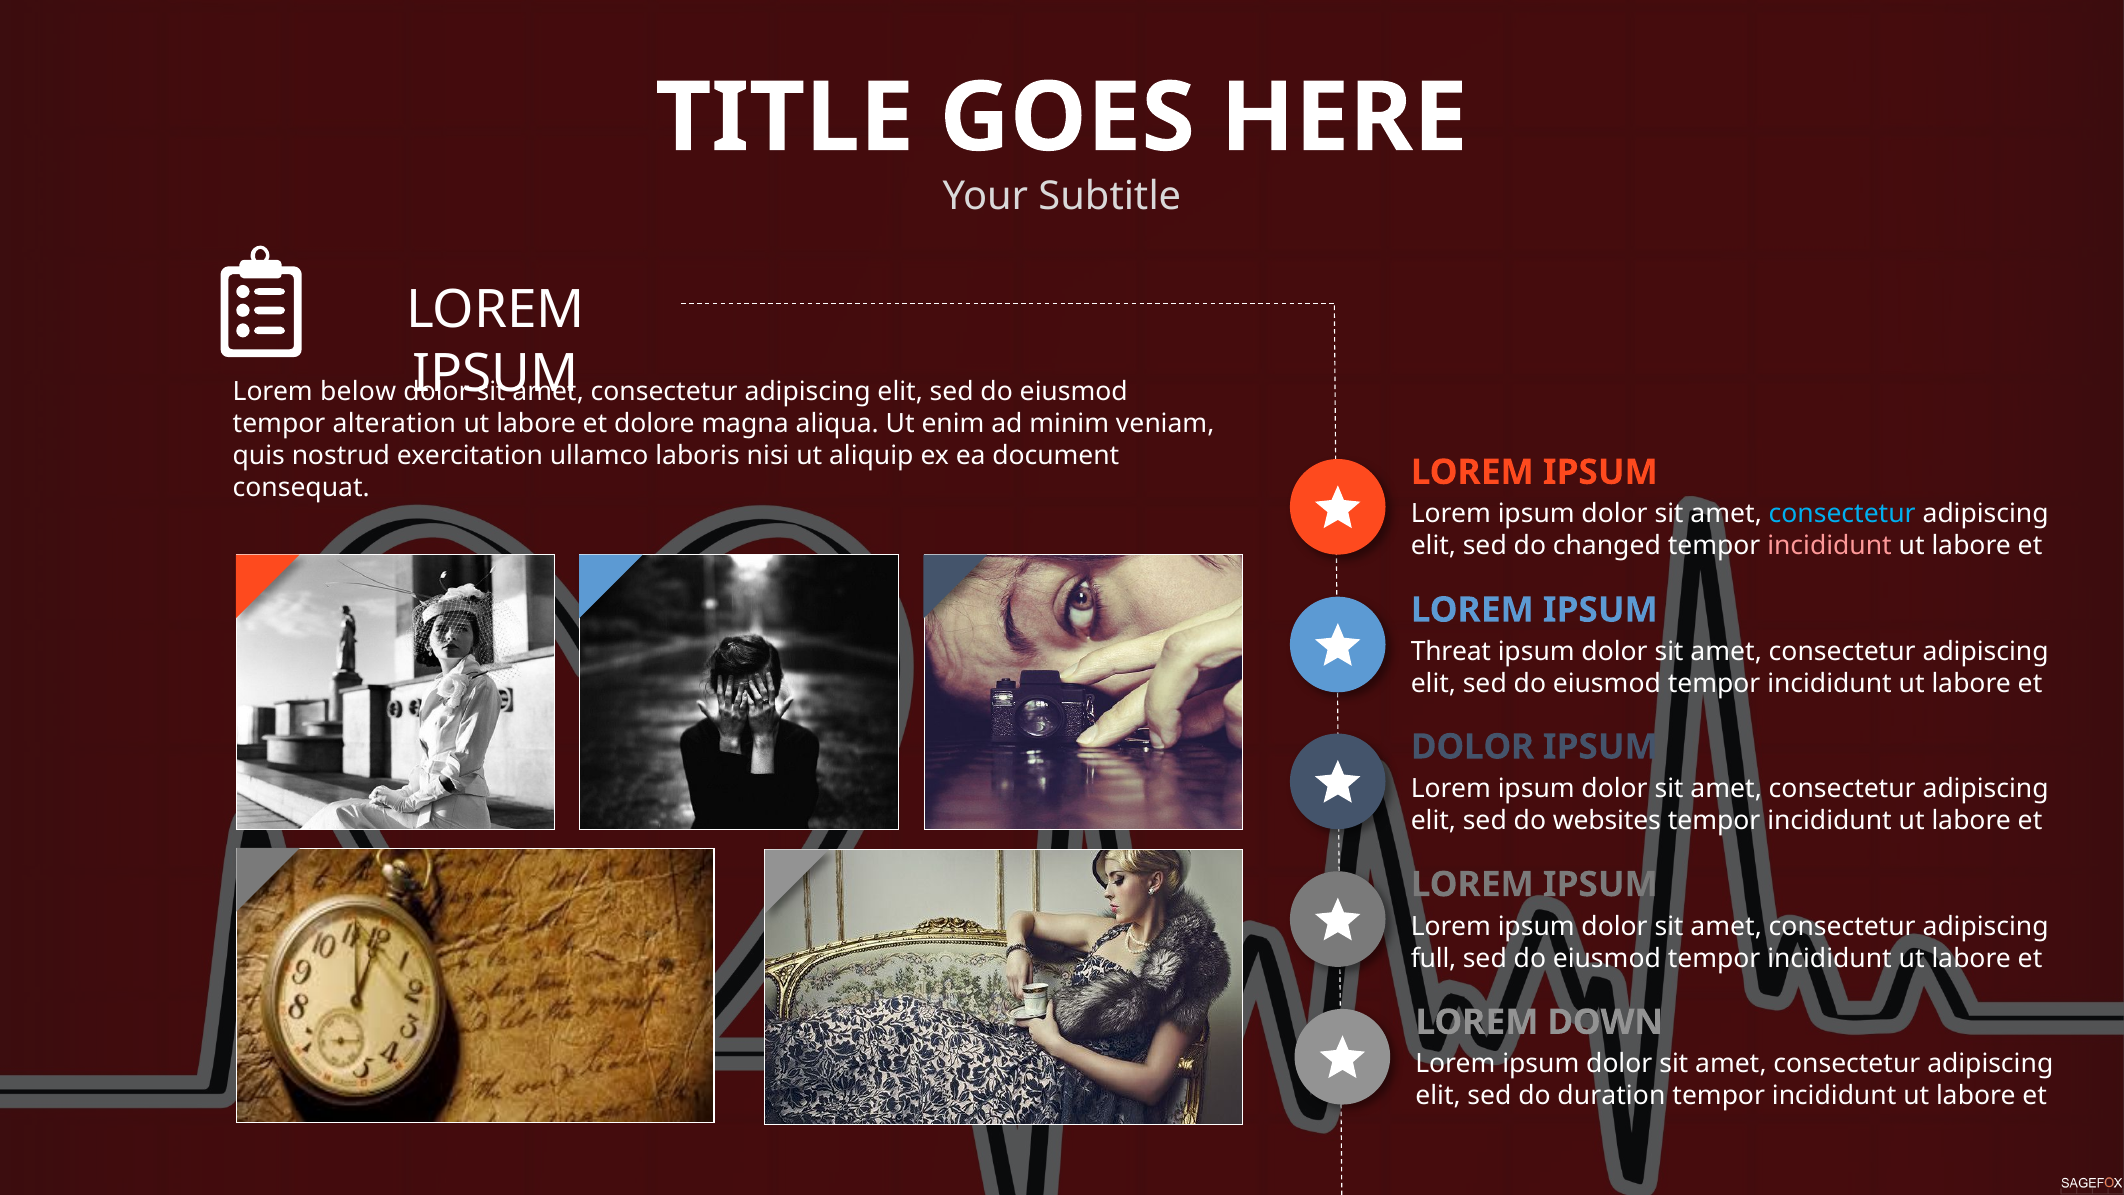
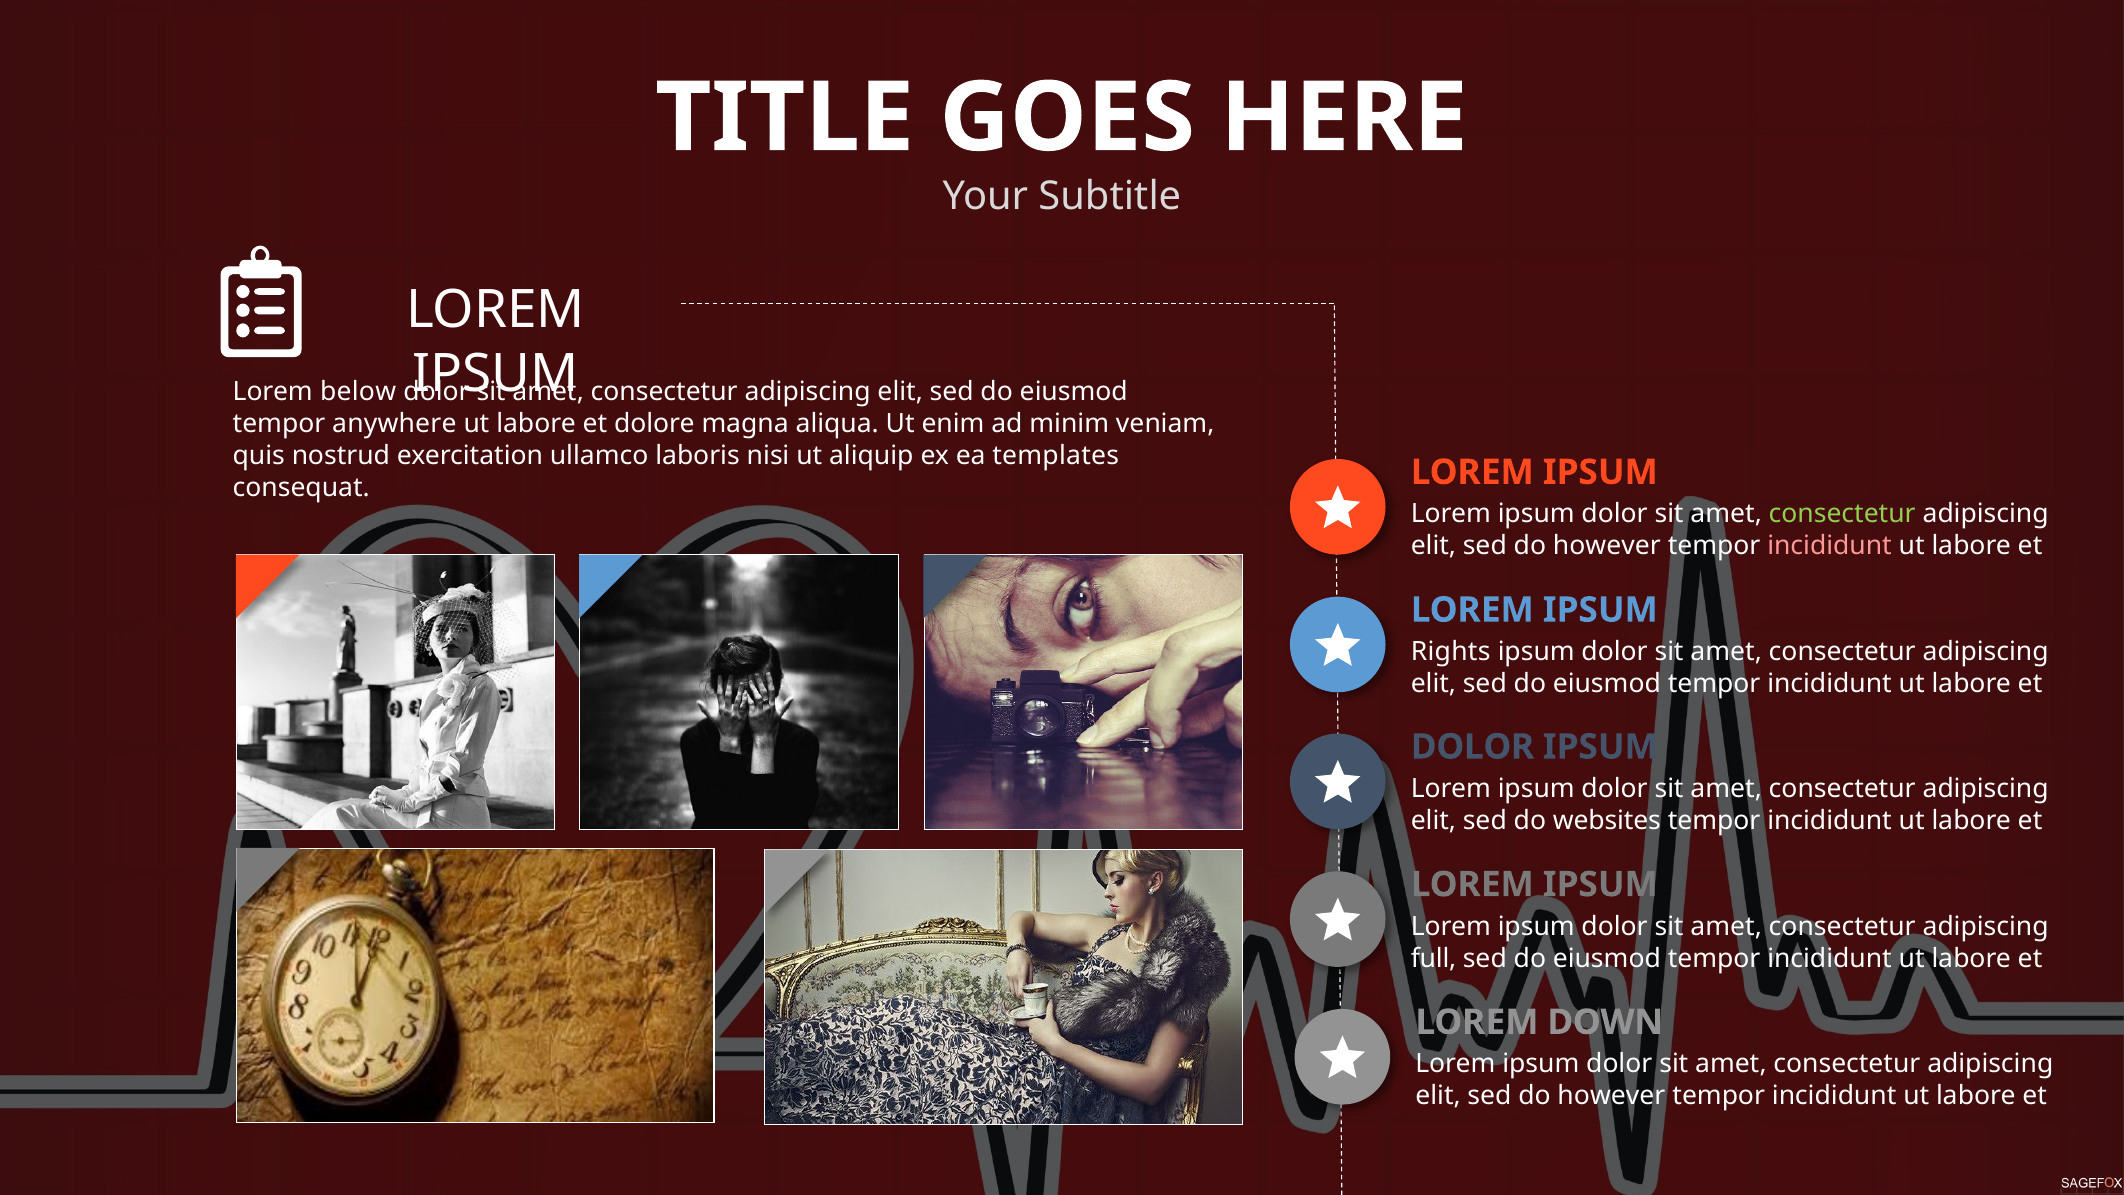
alteration: alteration -> anywhere
document: document -> templates
consectetur at (1842, 514) colour: light blue -> light green
changed at (1607, 546): changed -> however
Threat: Threat -> Rights
duration at (1611, 1096): duration -> however
